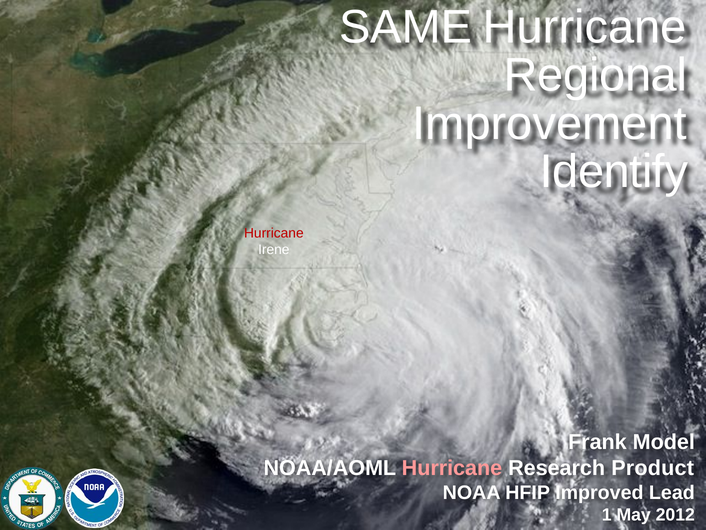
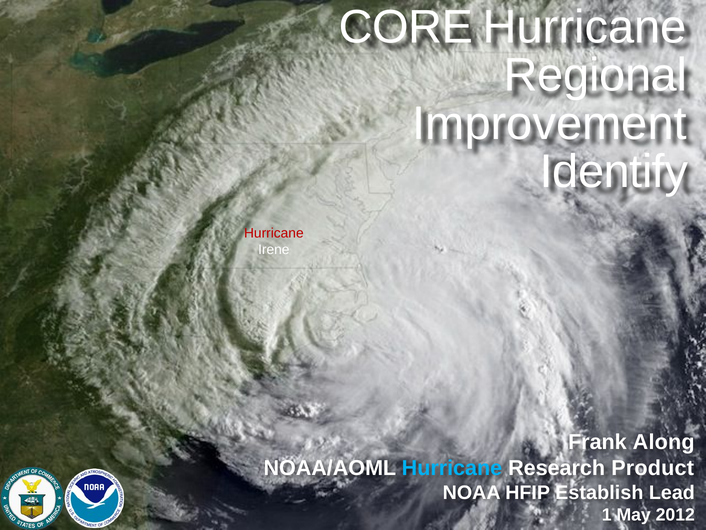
SAME: SAME -> CORE
Model: Model -> Along
Hurricane at (452, 468) colour: pink -> light blue
Improved: Improved -> Establish
